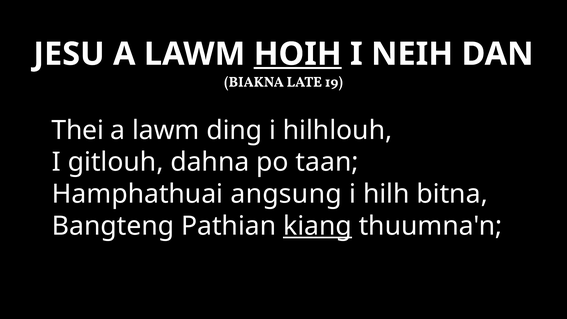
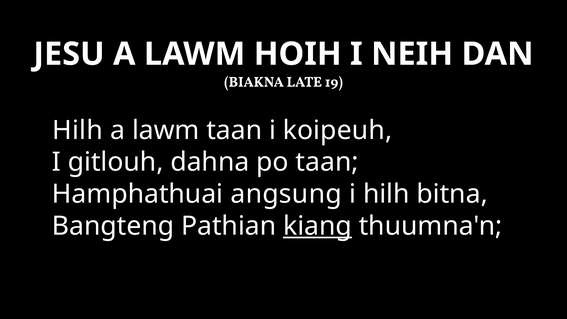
HOIH underline: present -> none
Thei at (78, 130): Thei -> Hilh
lawm ding: ding -> taan
hilhlouh: hilhlouh -> koipeuh
